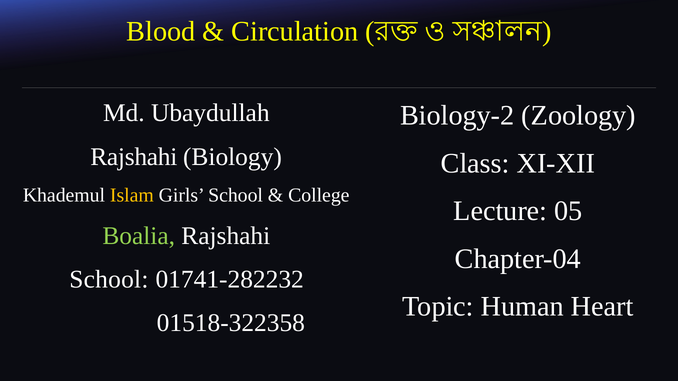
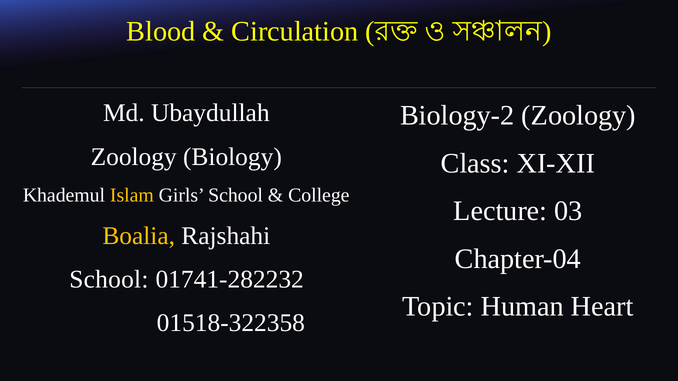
Rajshahi at (134, 157): Rajshahi -> Zoology
05: 05 -> 03
Boalia colour: light green -> yellow
